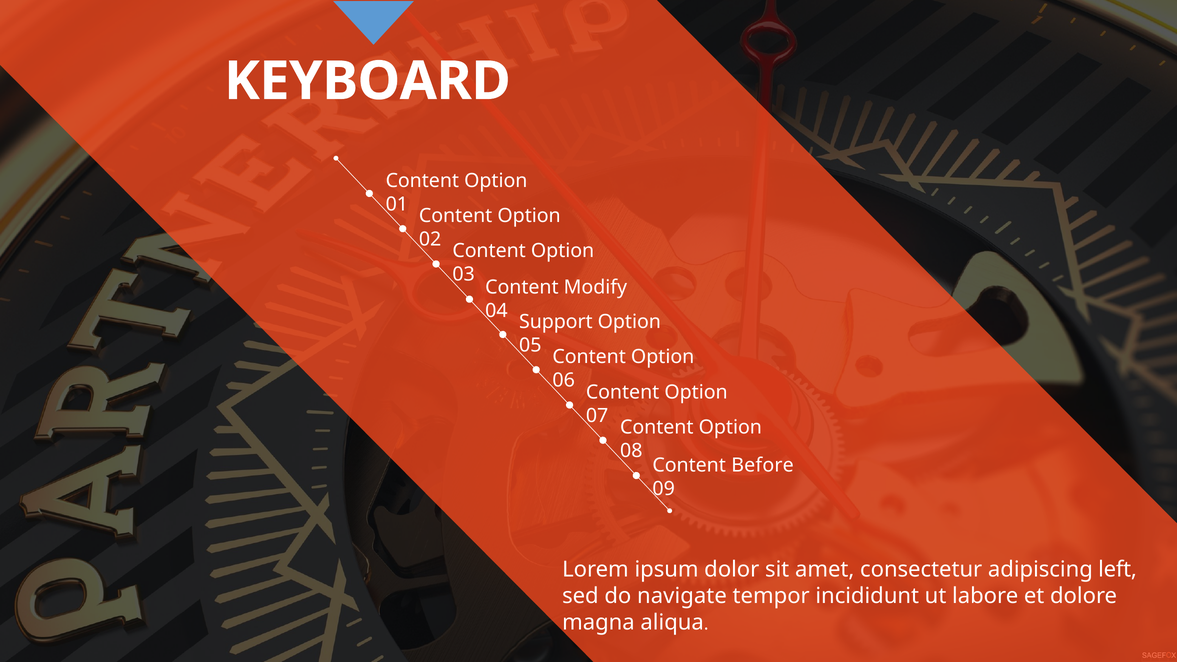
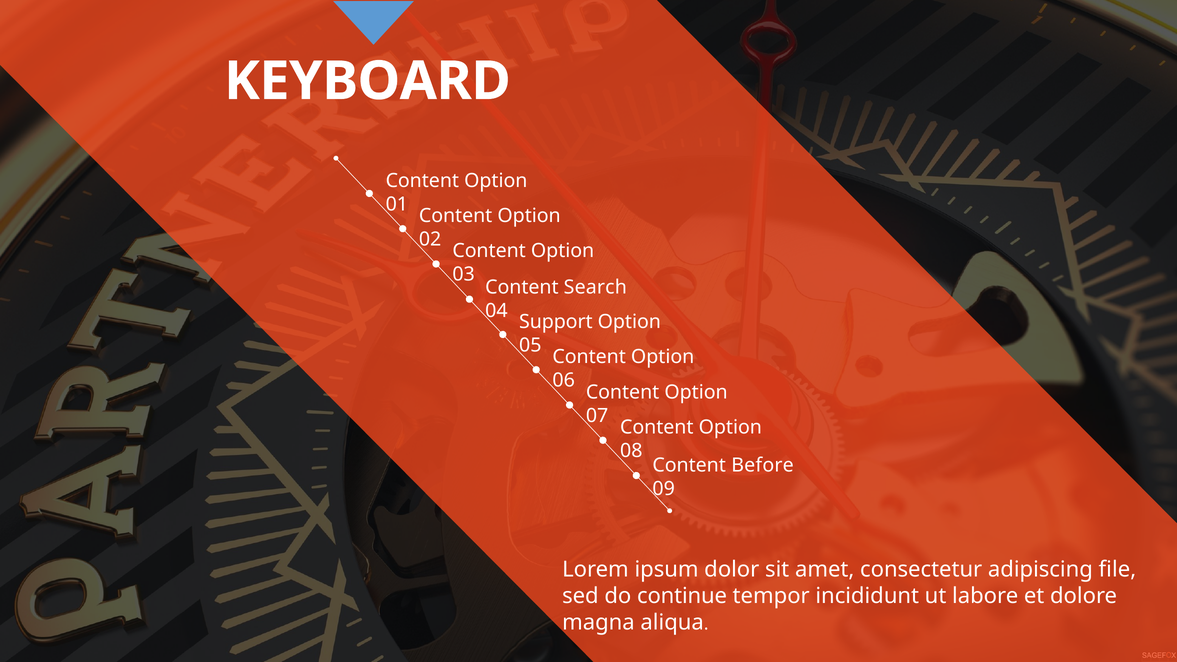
Modify: Modify -> Search
left: left -> file
navigate: navigate -> continue
